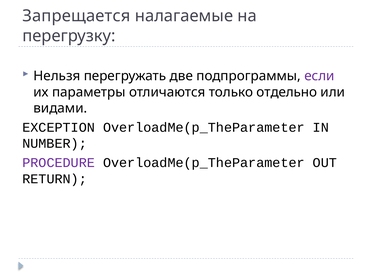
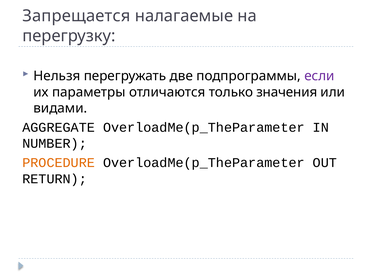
отдельно: отдельно -> значения
EXCEPTION: EXCEPTION -> AGGREGATE
PROCEDURE colour: purple -> orange
